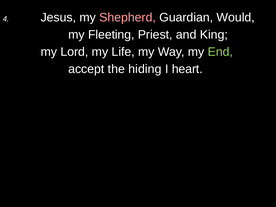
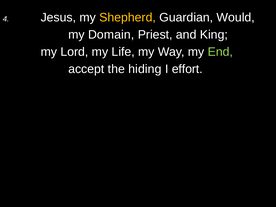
Shepherd colour: pink -> yellow
Fleeting: Fleeting -> Domain
heart: heart -> effort
